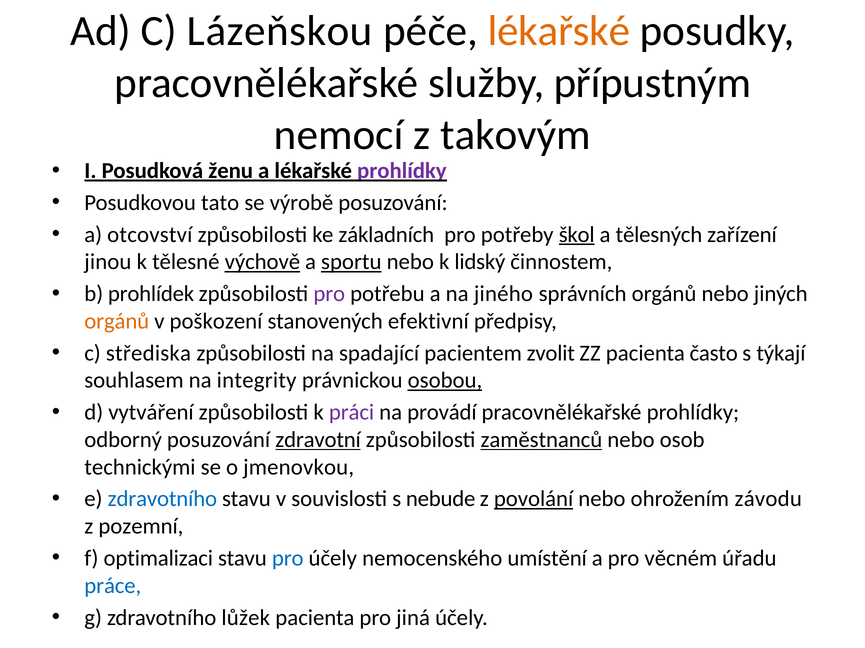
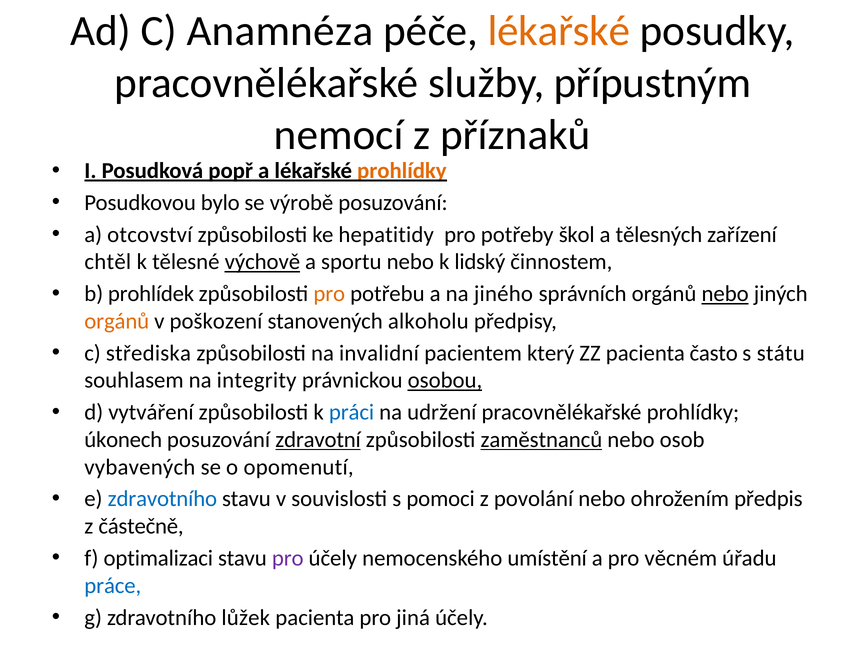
Lázeňskou: Lázeňskou -> Anamnéza
takovým: takovým -> příznaků
ženu: ženu -> popř
prohlídky at (402, 171) colour: purple -> orange
tato: tato -> bylo
základních: základních -> hepatitidy
škol underline: present -> none
jinou: jinou -> chtěl
sportu underline: present -> none
pro at (329, 294) colour: purple -> orange
nebo at (725, 294) underline: none -> present
efektivní: efektivní -> alkoholu
spadající: spadající -> invalidní
zvolit: zvolit -> který
týkají: týkají -> státu
práci colour: purple -> blue
provádí: provádí -> udržení
odborný: odborný -> úkonech
technickými: technickými -> vybavených
jmenovkou: jmenovkou -> opomenutí
nebude: nebude -> pomoci
povolání underline: present -> none
závodu: závodu -> předpis
pozemní: pozemní -> částečně
pro at (288, 559) colour: blue -> purple
